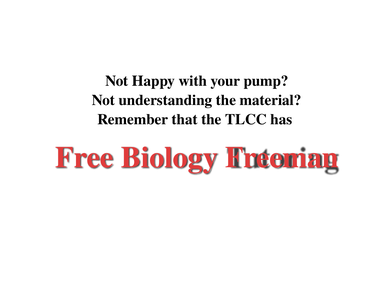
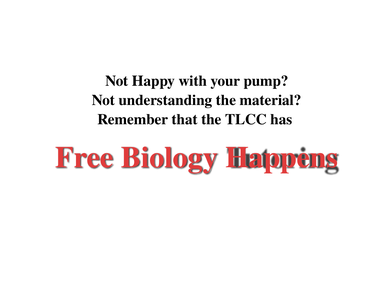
Freeman: Freeman -> Happens
